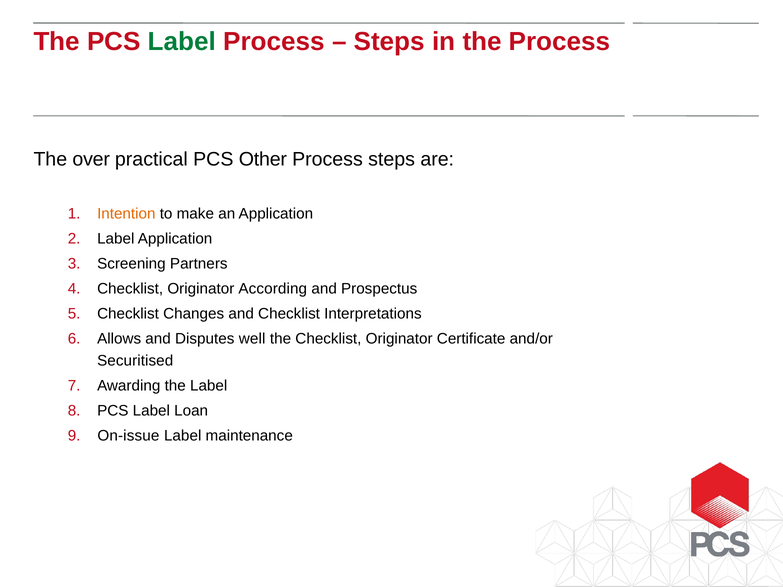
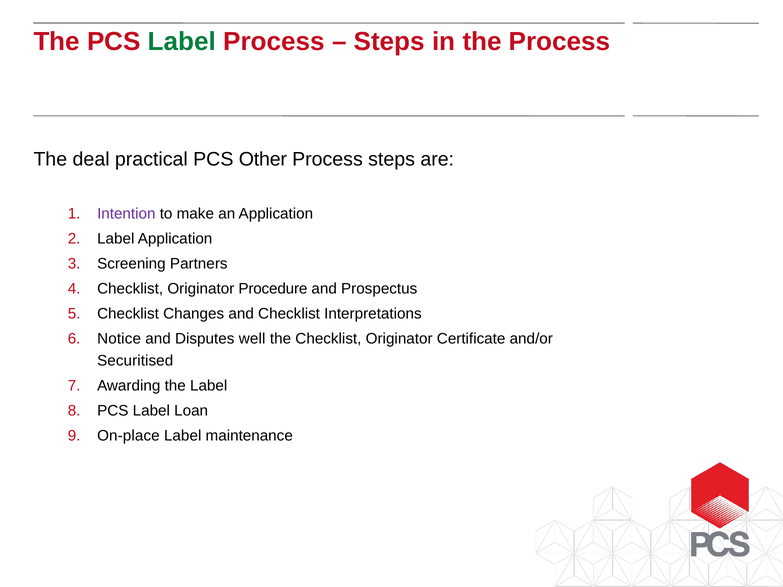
over: over -> deal
Intention colour: orange -> purple
According: According -> Procedure
Allows: Allows -> Notice
On-issue: On-issue -> On-place
